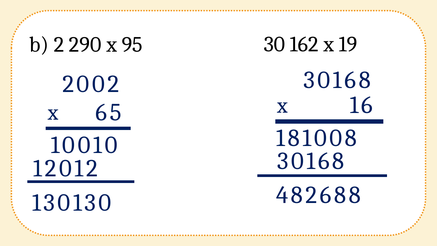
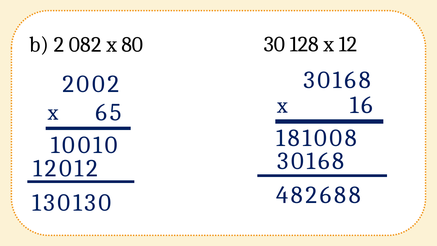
290: 290 -> 082
95: 95 -> 80
162: 162 -> 128
19: 19 -> 12
